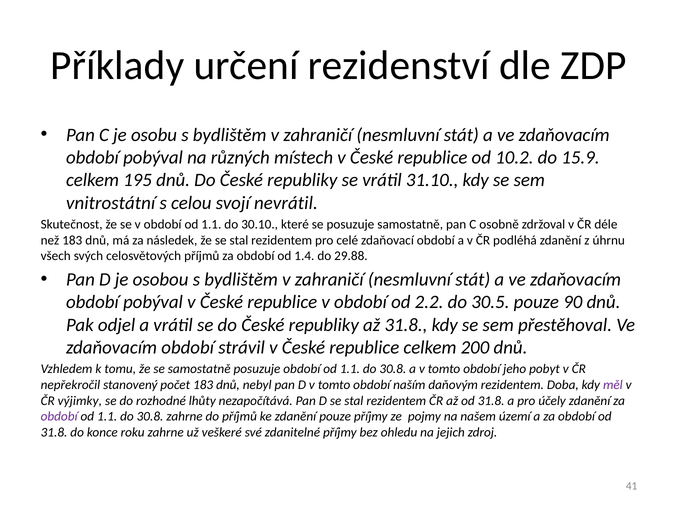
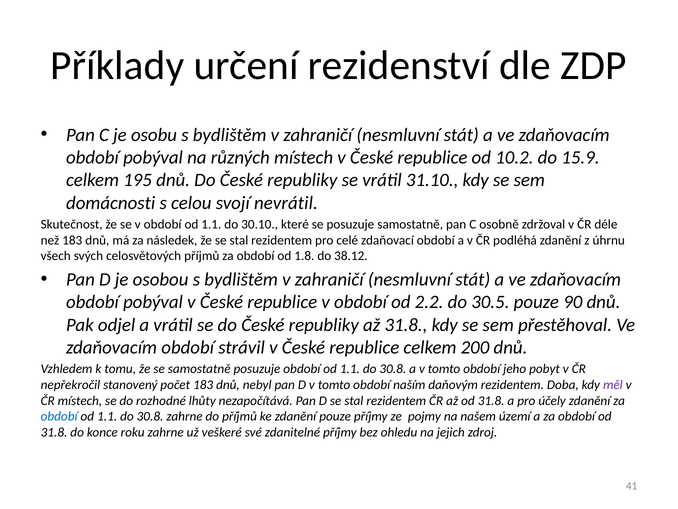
vnitrostátní: vnitrostátní -> domácnosti
1.4: 1.4 -> 1.8
29.88: 29.88 -> 38.12
ČR výjimky: výjimky -> místech
období at (59, 416) colour: purple -> blue
